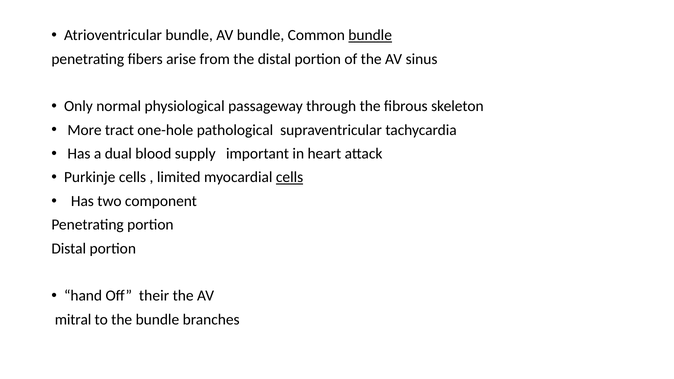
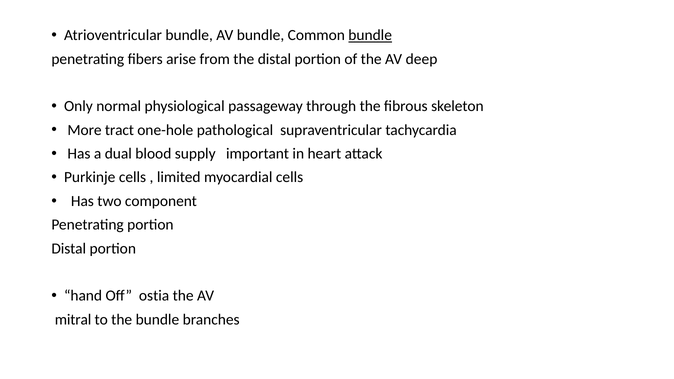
sinus: sinus -> deep
cells at (290, 177) underline: present -> none
their: their -> ostia
